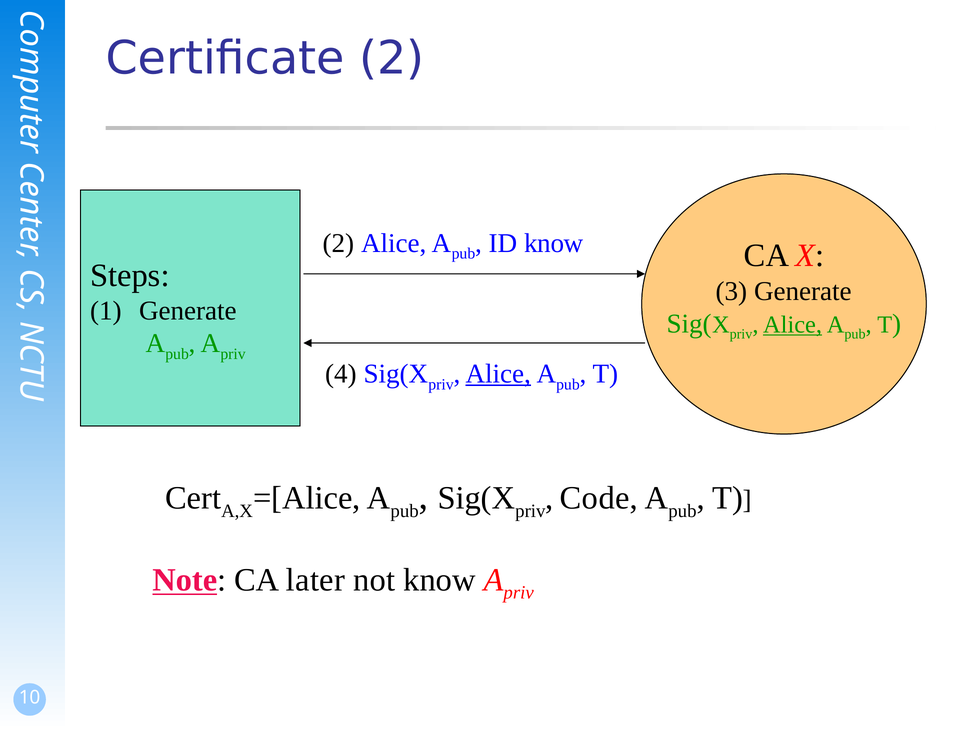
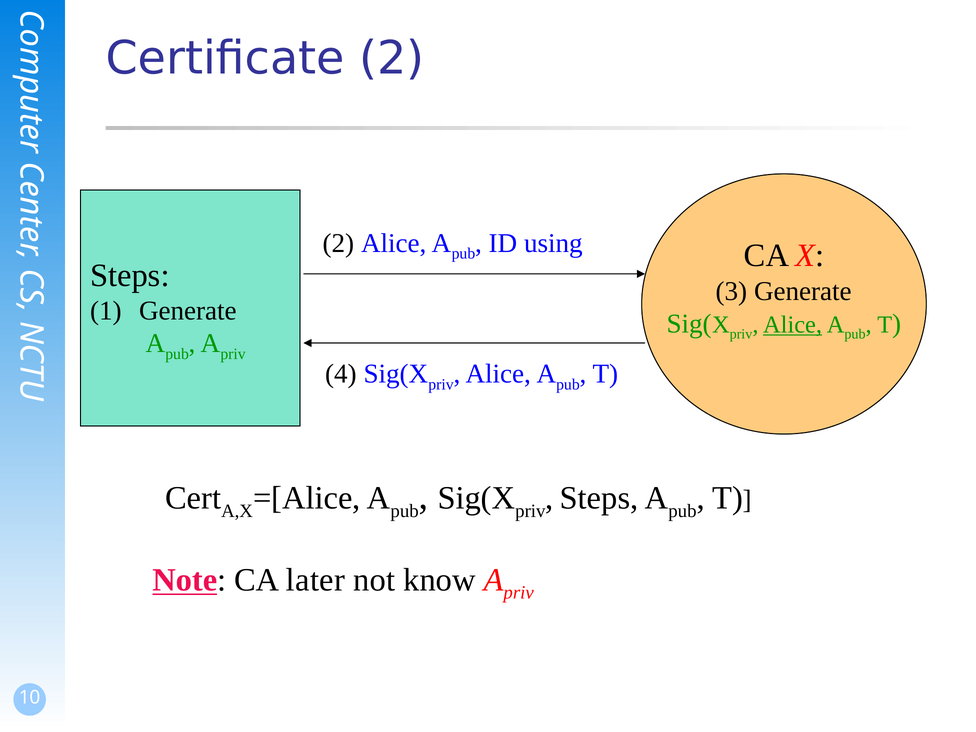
ID know: know -> using
Alice at (498, 374) underline: present -> none
Code at (599, 498): Code -> Steps
